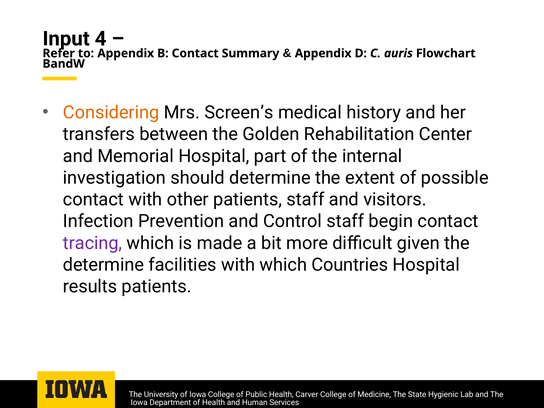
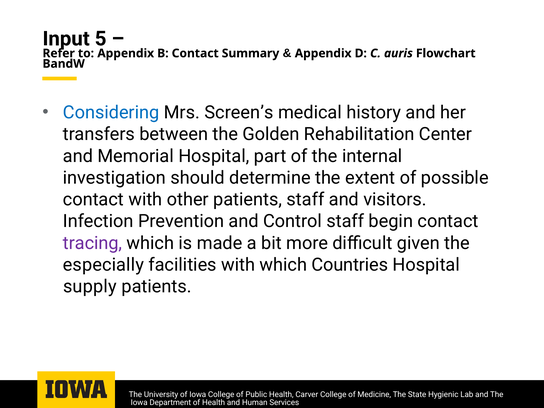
4: 4 -> 5
Considering colour: orange -> blue
determine at (103, 265): determine -> especially
results: results -> supply
